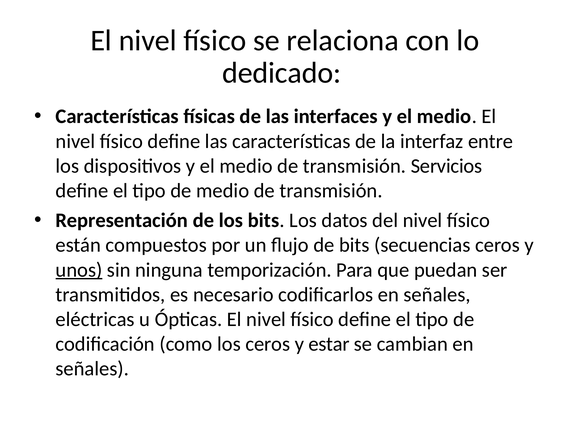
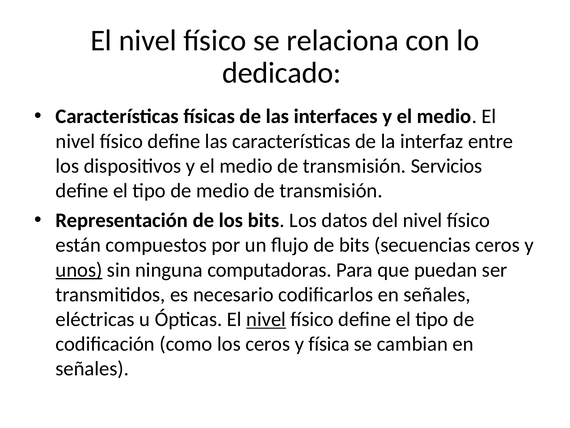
temporización: temporización -> computadoras
nivel at (266, 319) underline: none -> present
estar: estar -> física
